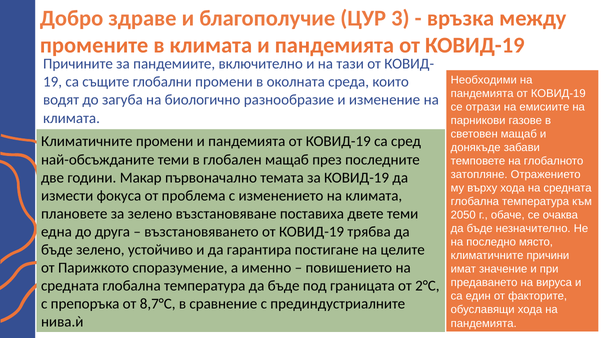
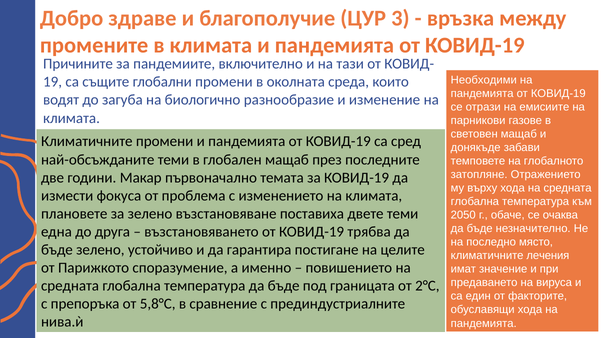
причини: причини -> лечения
8,7°C: 8,7°C -> 5,8°C
